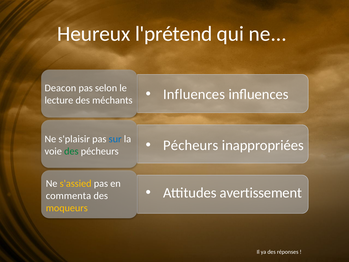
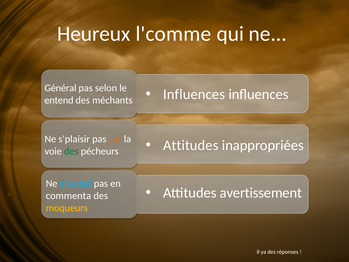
l'prétend: l'prétend -> l'comme
Deacon: Deacon -> Général
lecture: lecture -> entend
sur colour: blue -> orange
Pécheurs at (191, 145): Pécheurs -> Attitudes
s'assied colour: yellow -> light blue
